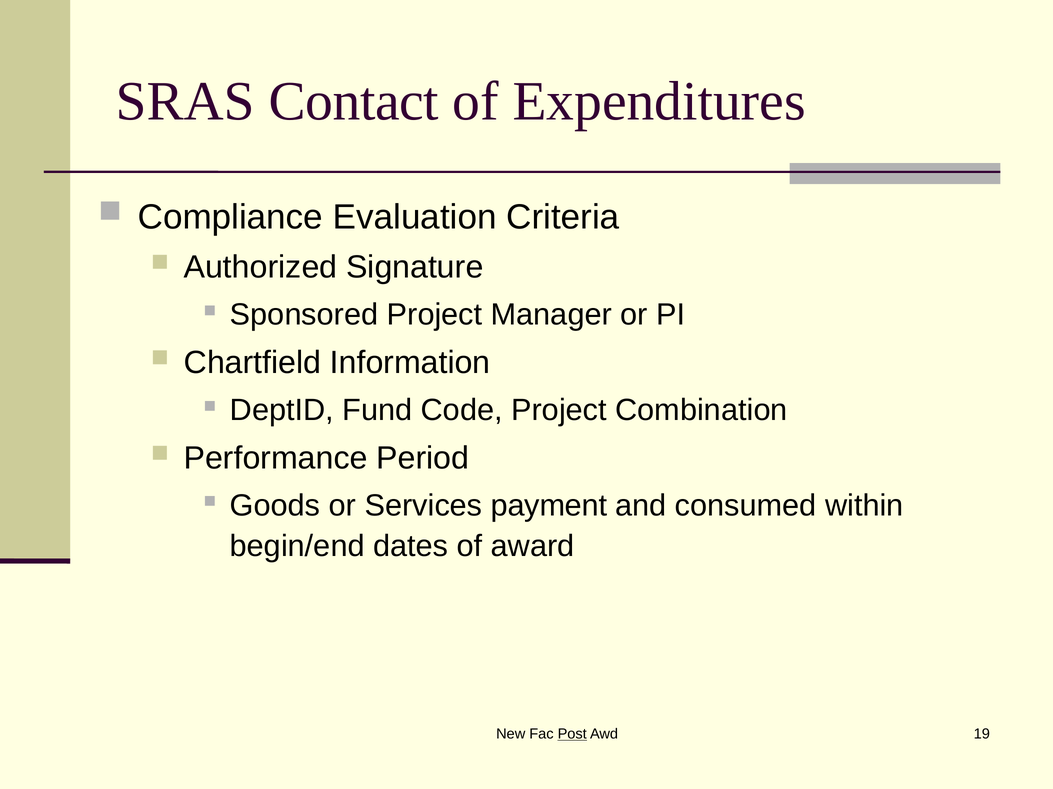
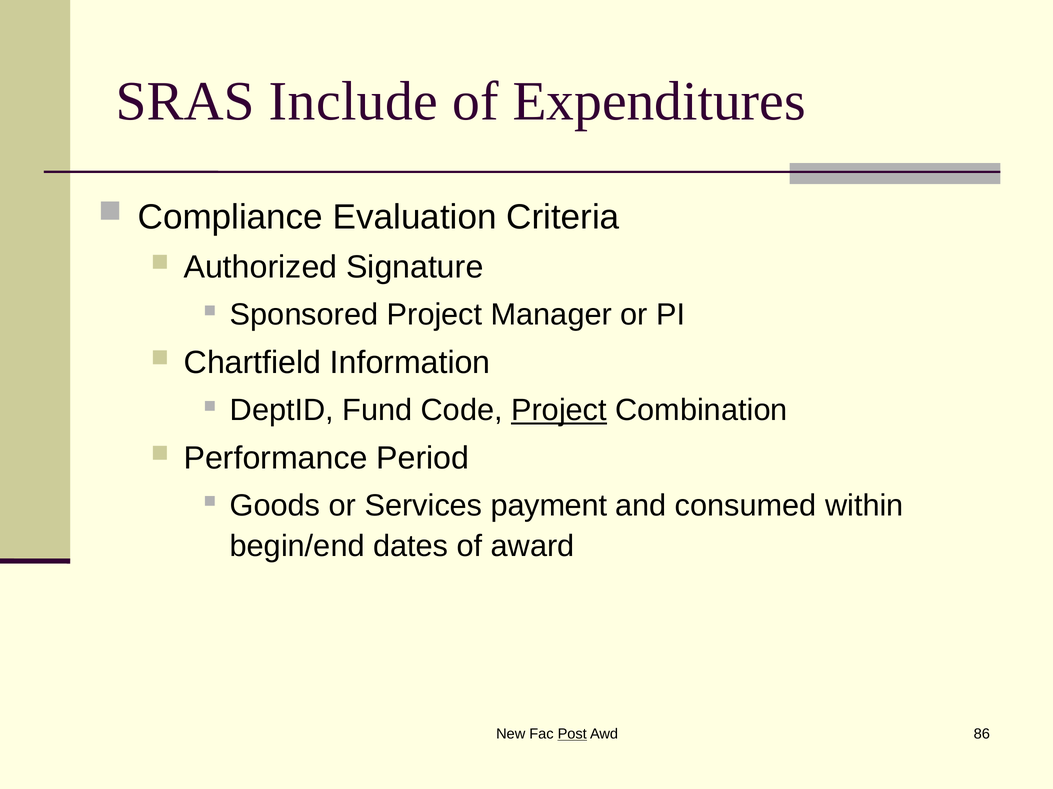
Contact: Contact -> Include
Project at (559, 411) underline: none -> present
19: 19 -> 86
